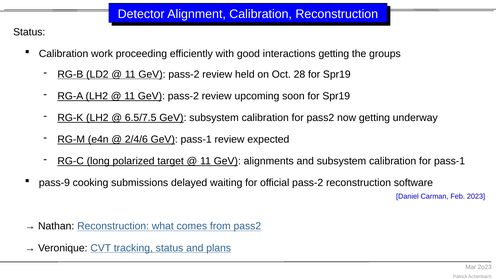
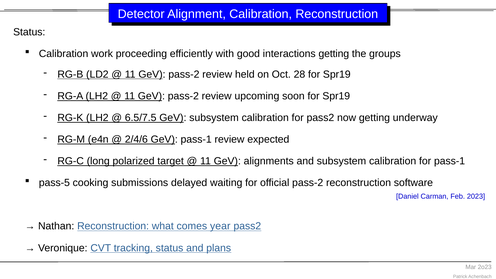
pass-9: pass-9 -> pass-5
from: from -> year
